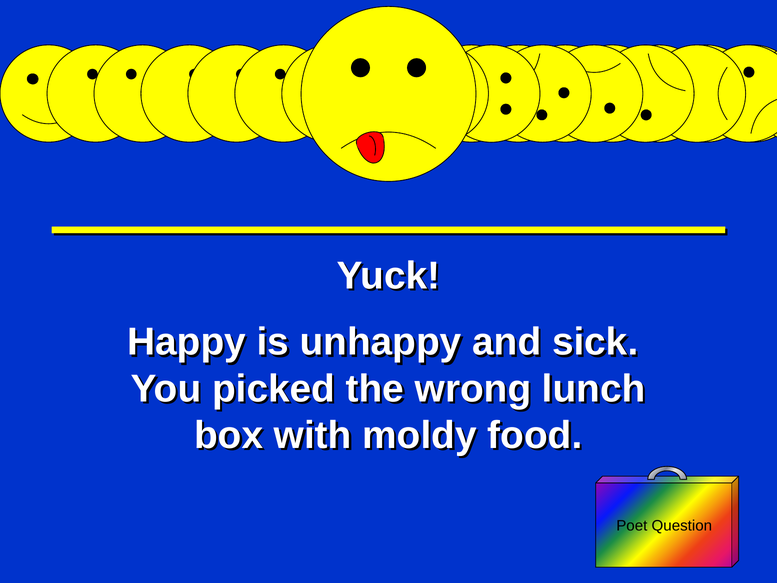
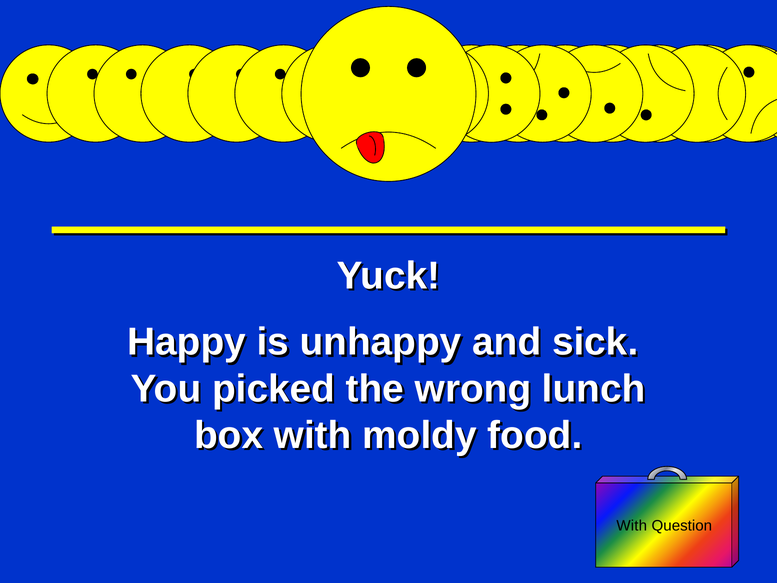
Poet at (632, 525): Poet -> With
